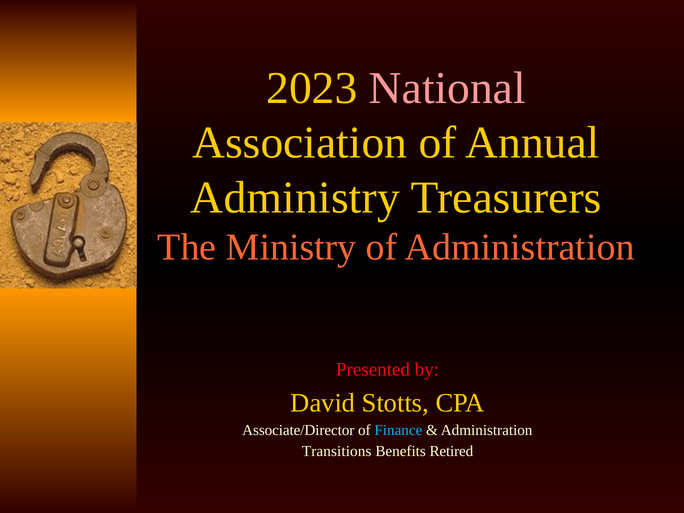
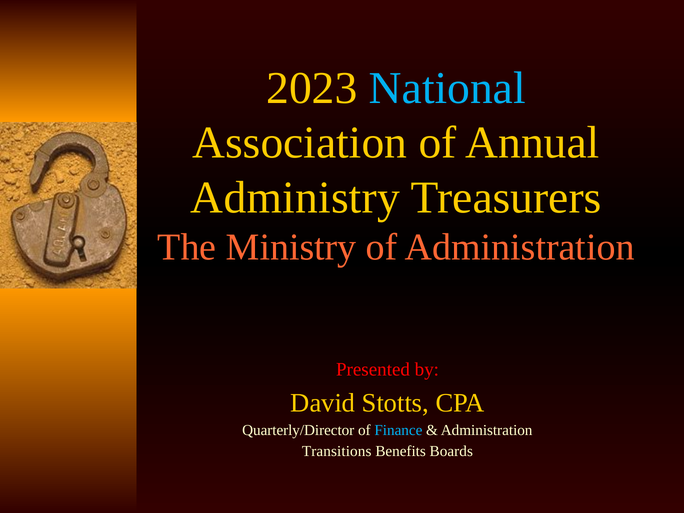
National colour: pink -> light blue
Associate/Director: Associate/Director -> Quarterly/Director
Retired: Retired -> Boards
